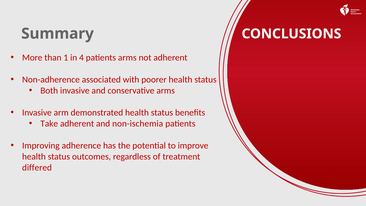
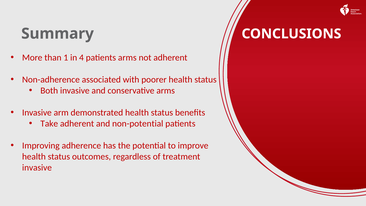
non-ischemia: non-ischemia -> non-potential
differed at (37, 167): differed -> invasive
